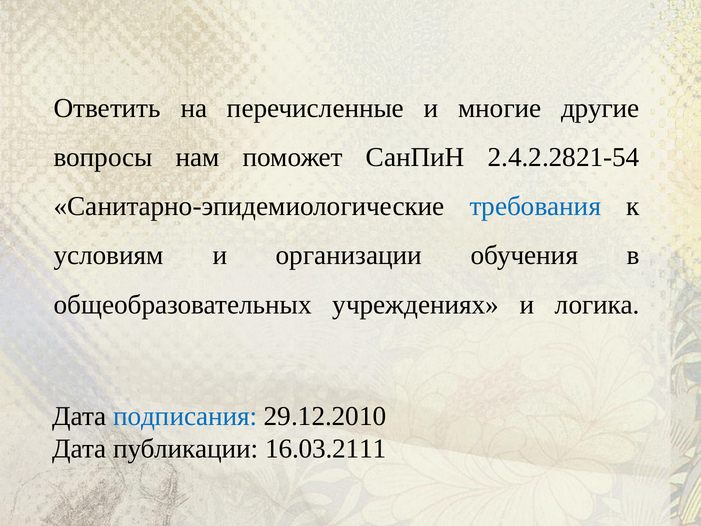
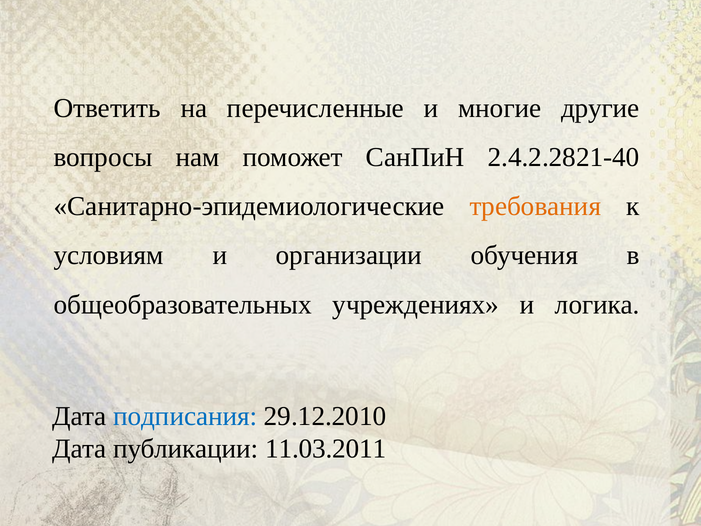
2.4.2.2821-54: 2.4.2.2821-54 -> 2.4.2.2821-40
требования colour: blue -> orange
16.03.2111: 16.03.2111 -> 11.03.2011
